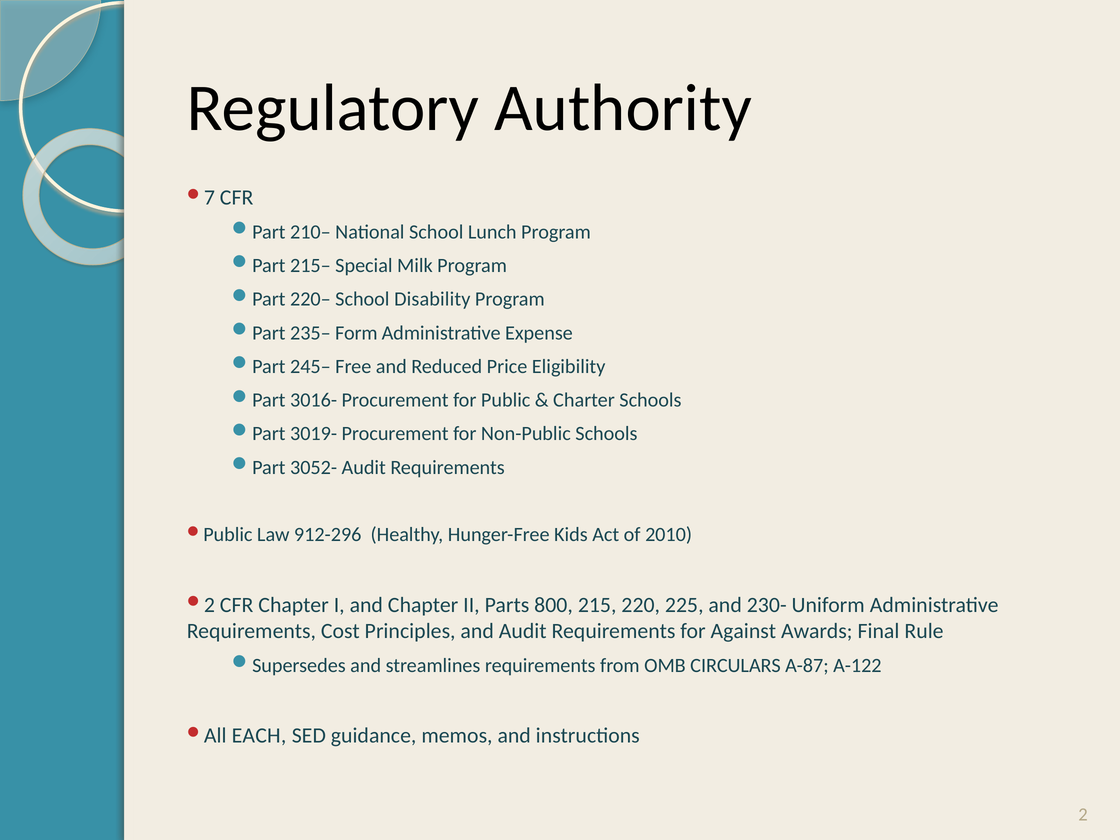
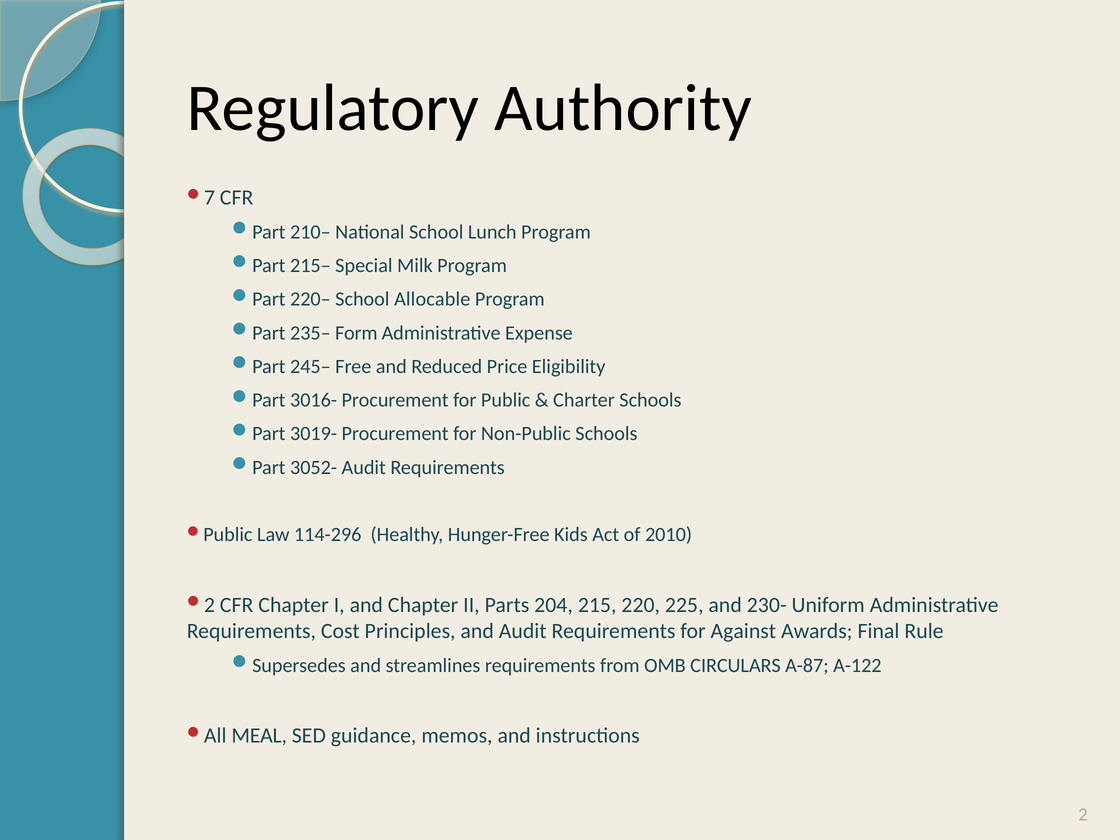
Disability: Disability -> Allocable
912-296: 912-296 -> 114-296
800: 800 -> 204
EACH: EACH -> MEAL
